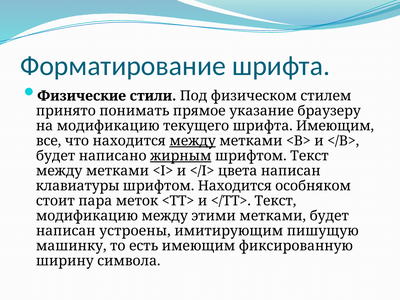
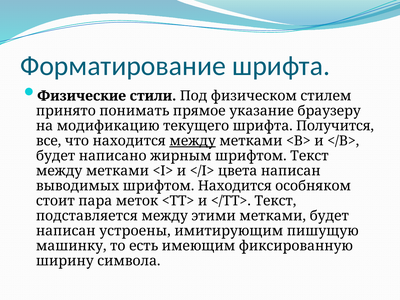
шрифта Имеющим: Имеющим -> Получится
жирным underline: present -> none
клавиатуры: клавиатуры -> выводимых
модификацию at (87, 216): модификацию -> подставляется
